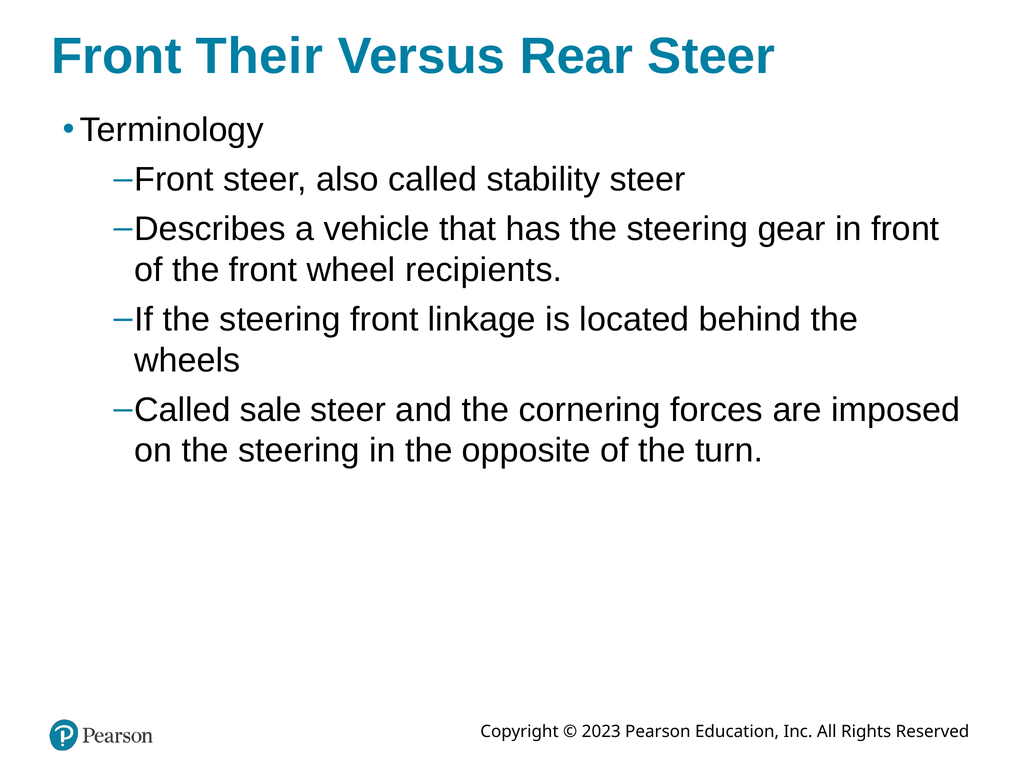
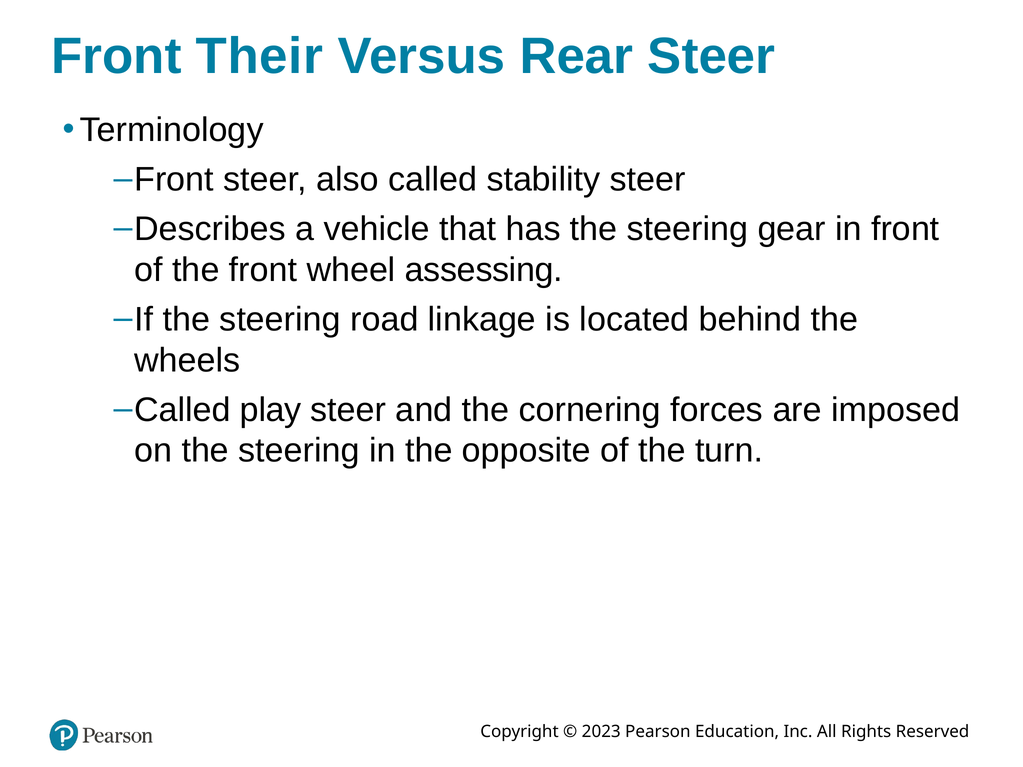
recipients: recipients -> assessing
steering front: front -> road
sale: sale -> play
